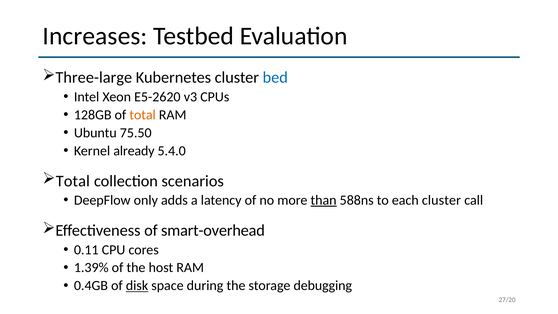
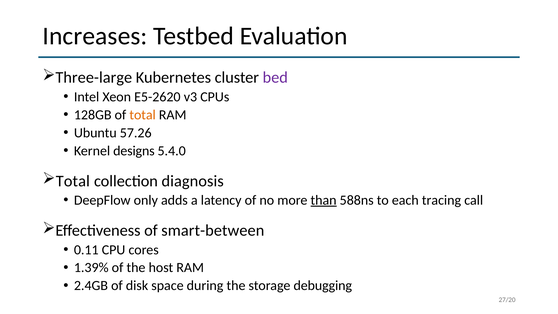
bed colour: blue -> purple
75.50: 75.50 -> 57.26
already: already -> designs
scenarios: scenarios -> diagnosis
each cluster: cluster -> tracing
smart-overhead: smart-overhead -> smart-between
0.4GB: 0.4GB -> 2.4GB
disk underline: present -> none
